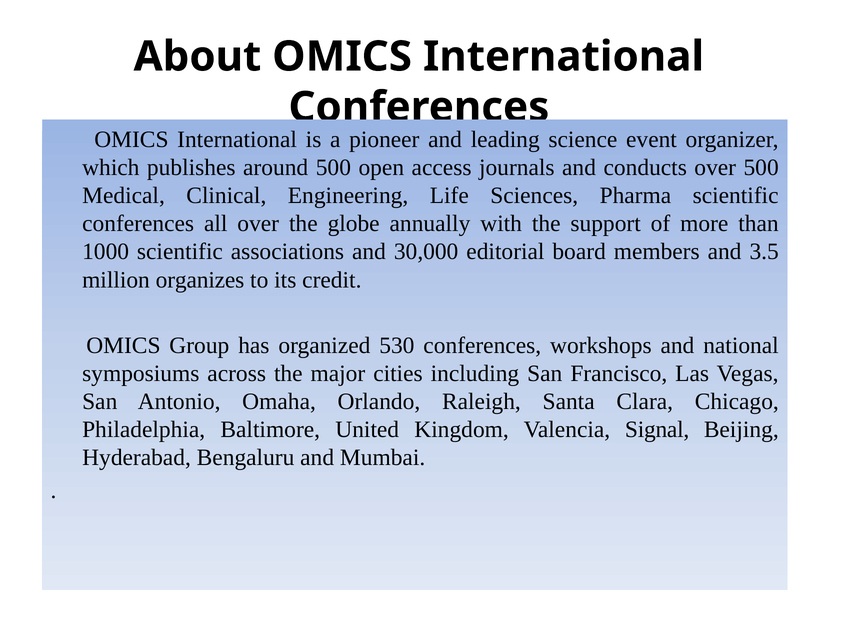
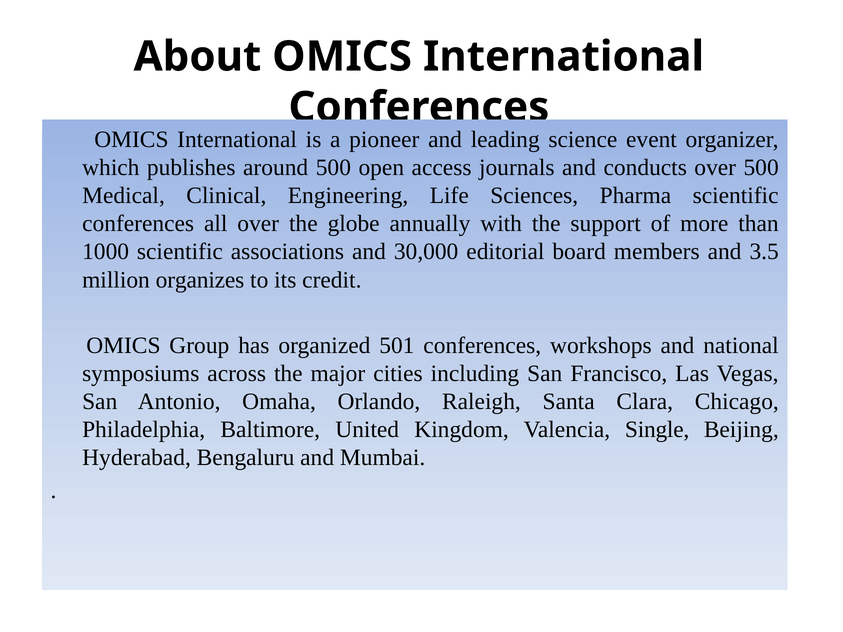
530: 530 -> 501
Signal: Signal -> Single
